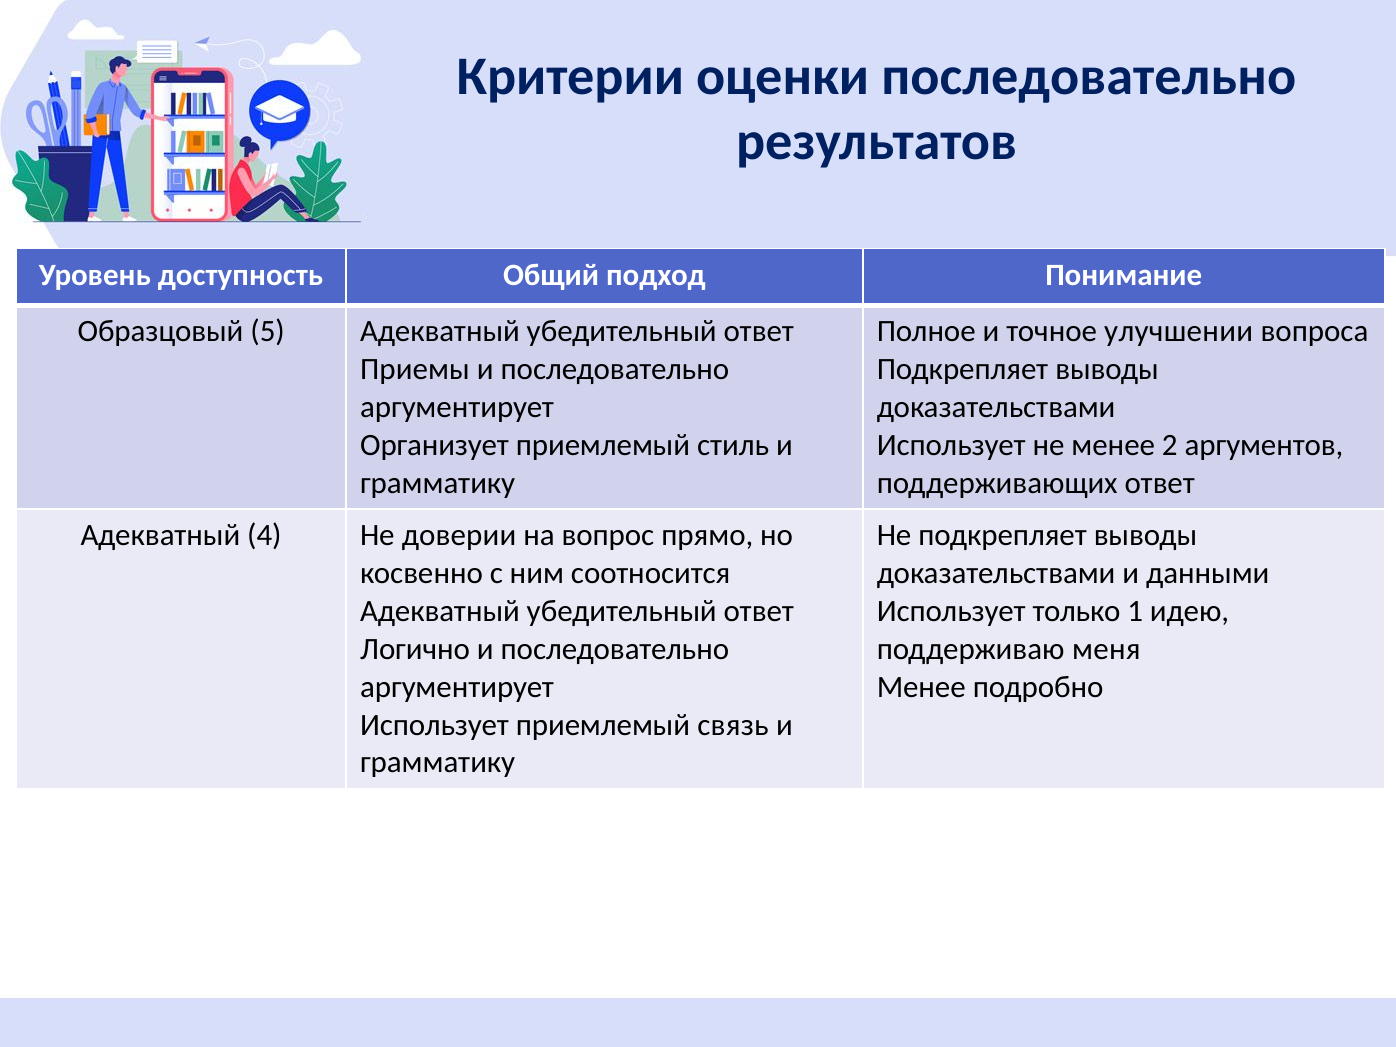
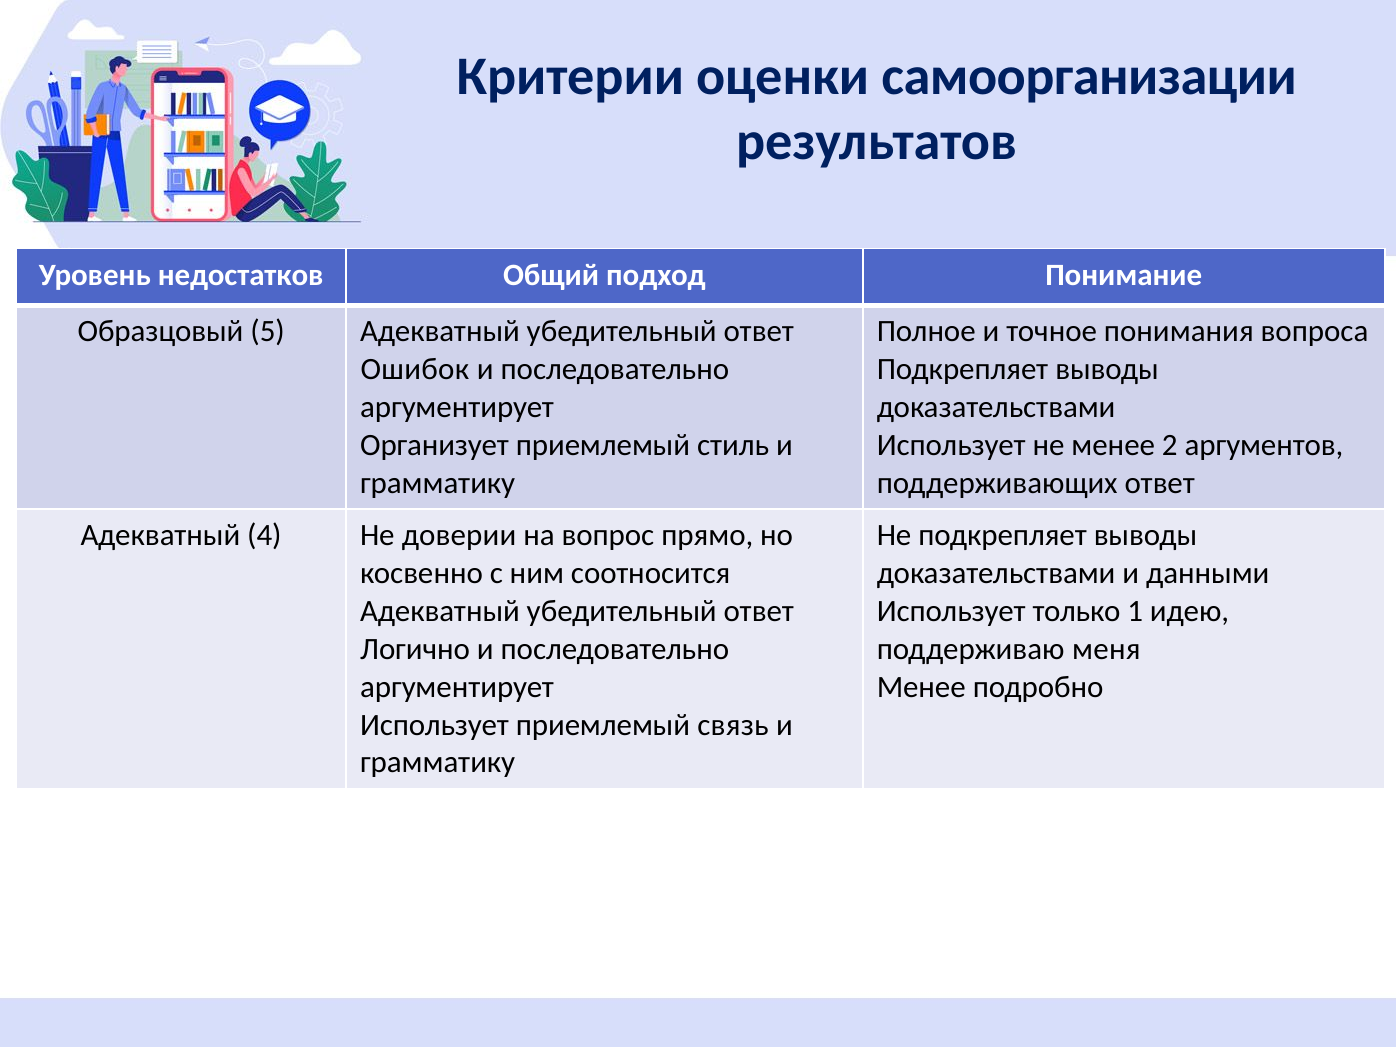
оценки последовательно: последовательно -> самоорганизации
доступность: доступность -> недостатков
улучшении: улучшении -> понимания
Приемы: Приемы -> Ошибок
